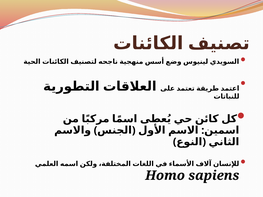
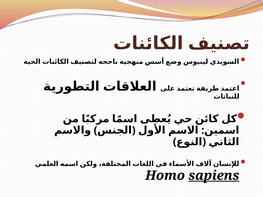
sapiens underline: none -> present
